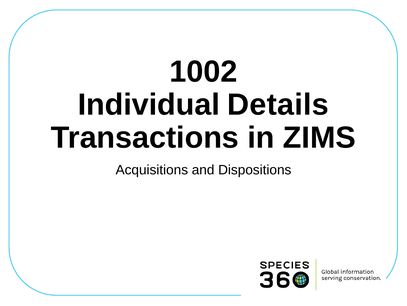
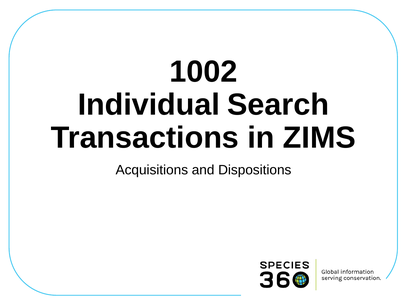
Details: Details -> Search
